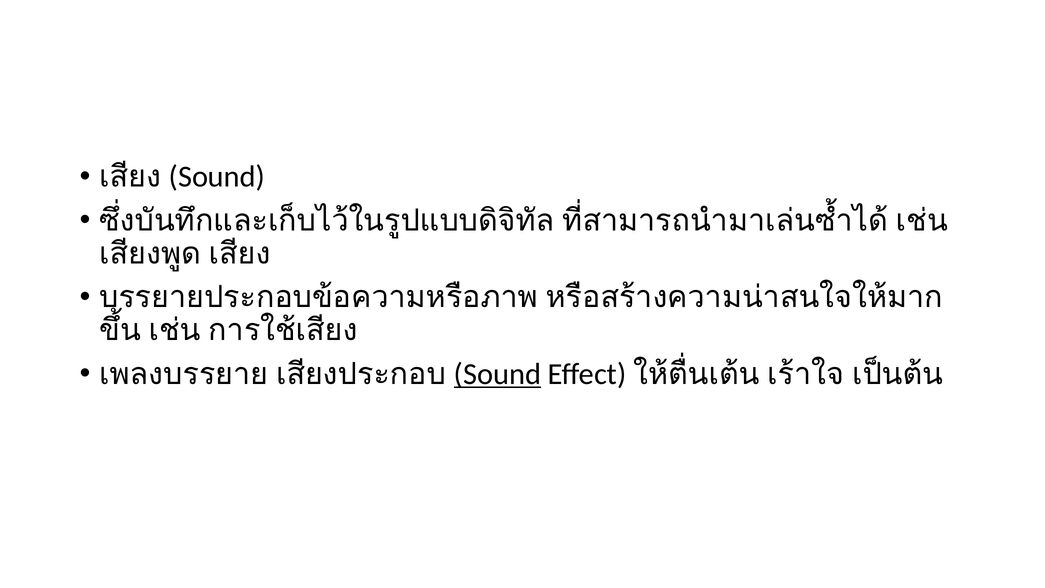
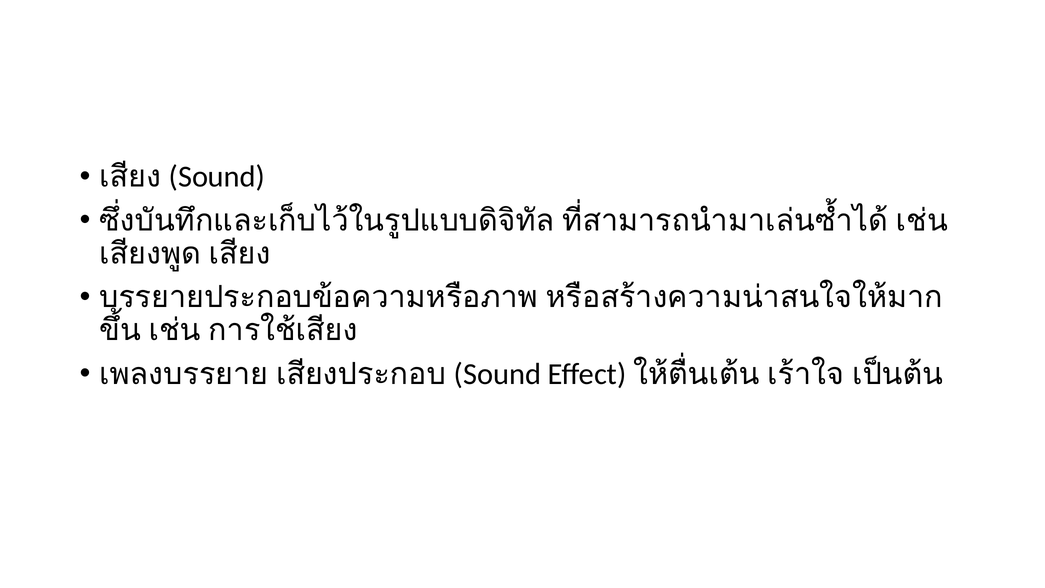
Sound at (498, 374) underline: present -> none
